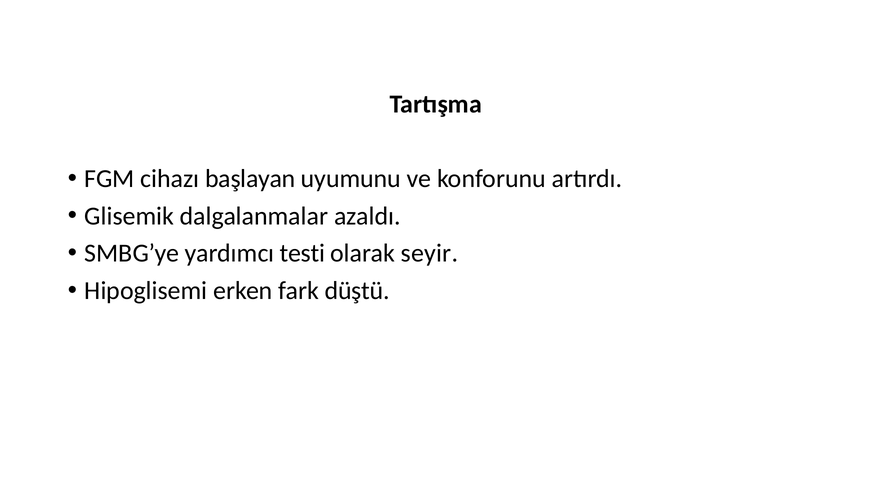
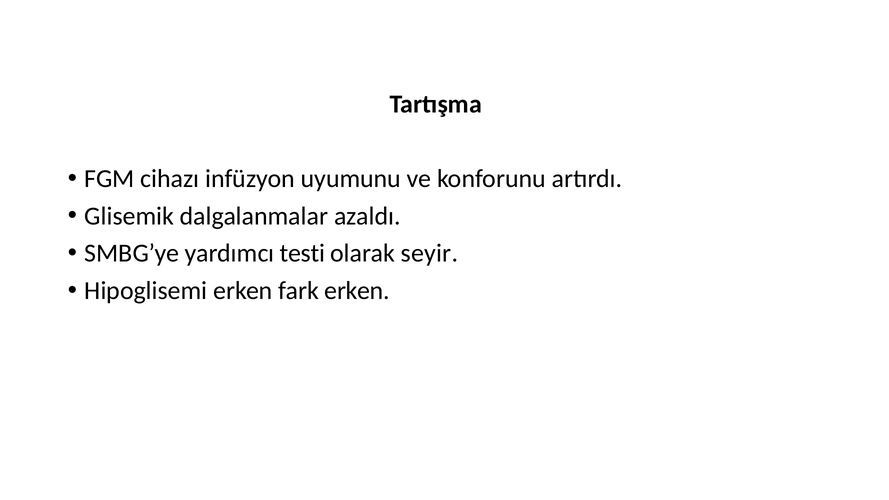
başlayan: başlayan -> infüzyon
fark düştü: düştü -> erken
